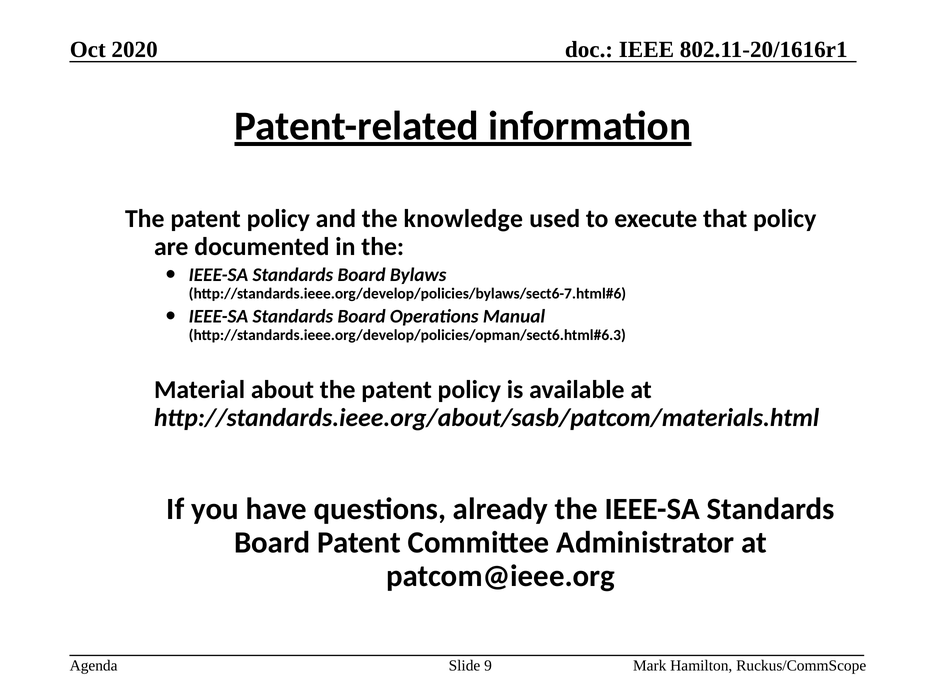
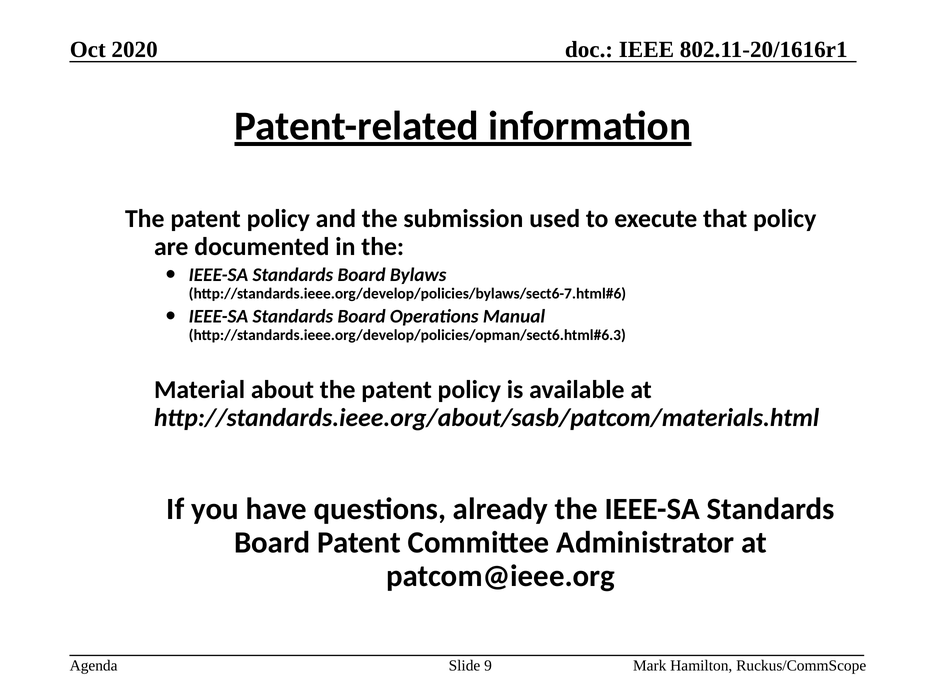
knowledge: knowledge -> submission
